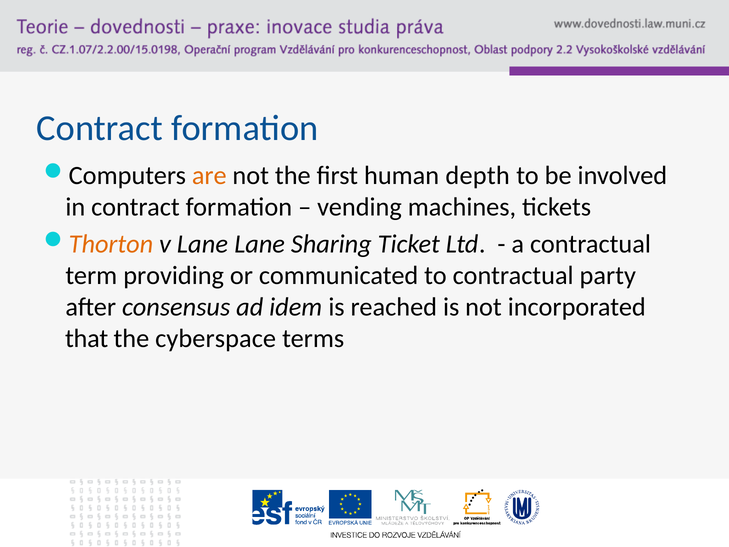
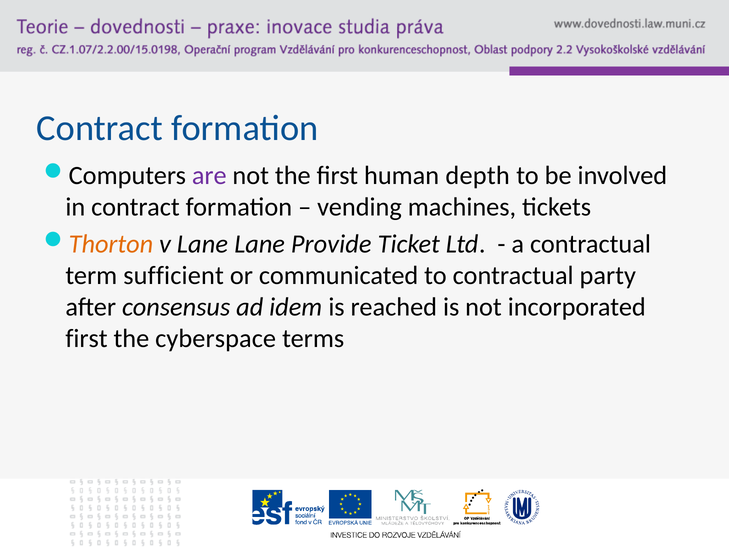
are colour: orange -> purple
Sharing: Sharing -> Provide
providing: providing -> sufficient
that at (87, 339): that -> first
